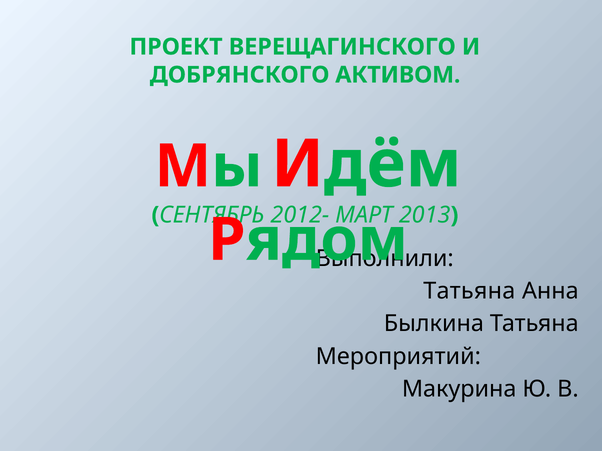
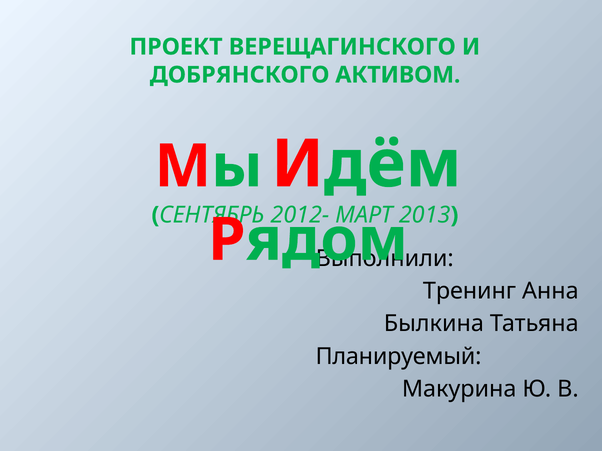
Татьяна at (469, 291): Татьяна -> Тренинг
Мероприятий: Мероприятий -> Планируемый
